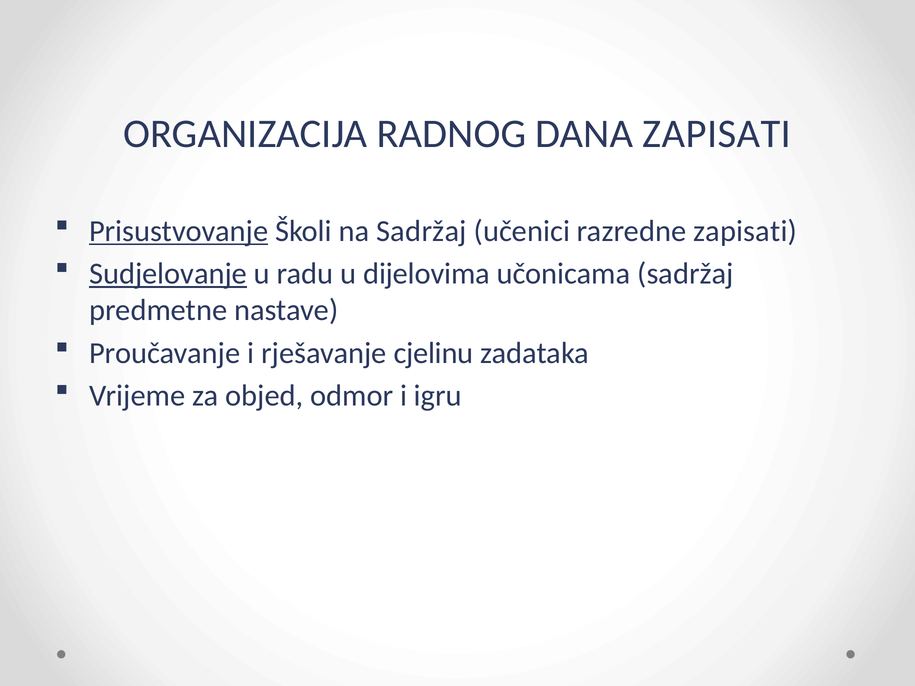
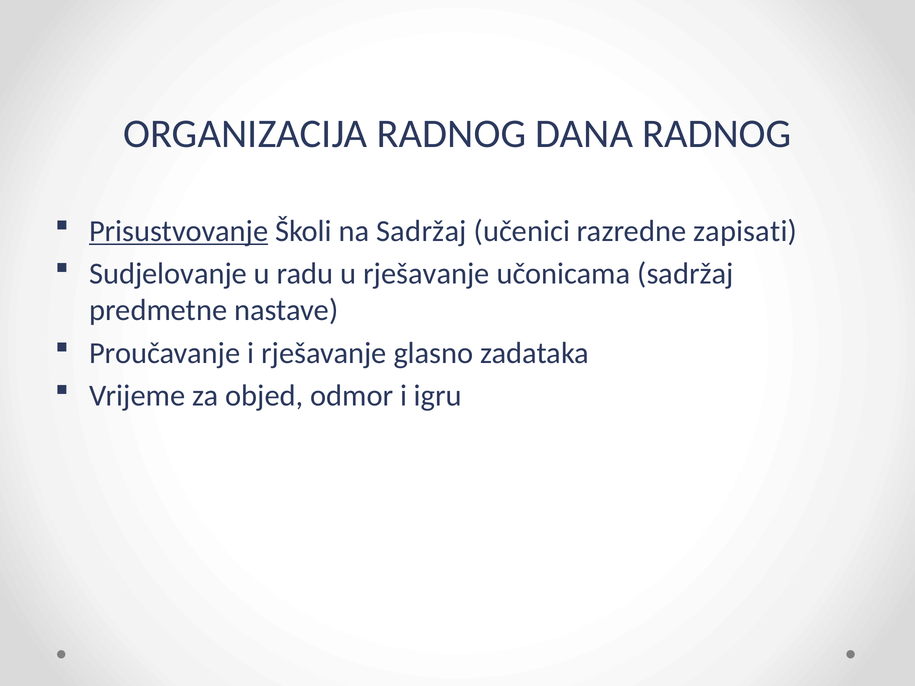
DANA ZAPISATI: ZAPISATI -> RADNOG
Sudjelovanje underline: present -> none
u dijelovima: dijelovima -> rješavanje
cjelinu: cjelinu -> glasno
